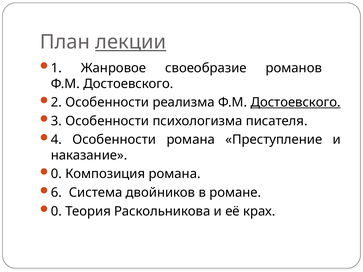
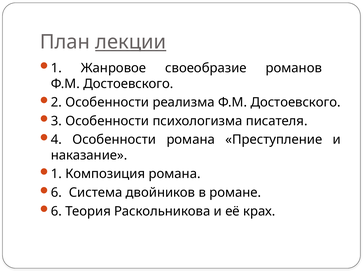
Достоевского at (296, 102) underline: present -> none
0 at (56, 174): 0 -> 1
0 at (56, 211): 0 -> 6
